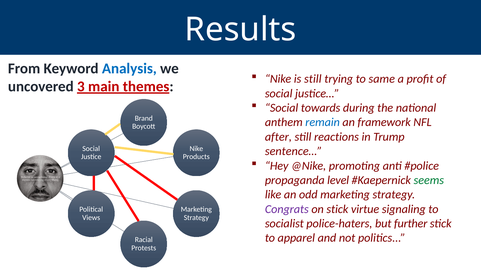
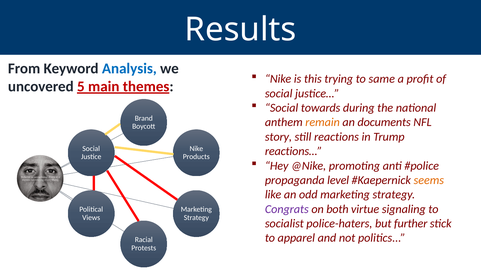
is still: still -> this
3: 3 -> 5
remain colour: blue -> orange
framework: framework -> documents
after: after -> story
sentence…: sentence… -> reactions…
seems colour: green -> orange
on stick: stick -> both
